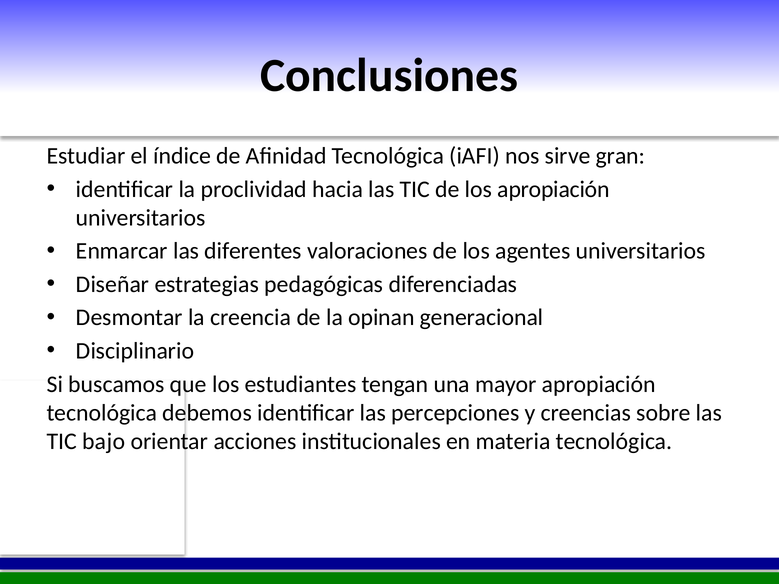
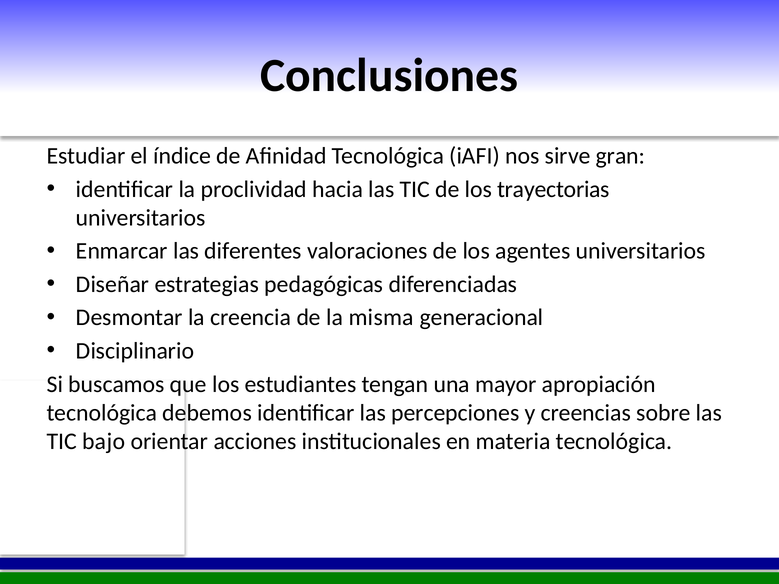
los apropiación: apropiación -> trayectorias
opinan: opinan -> misma
